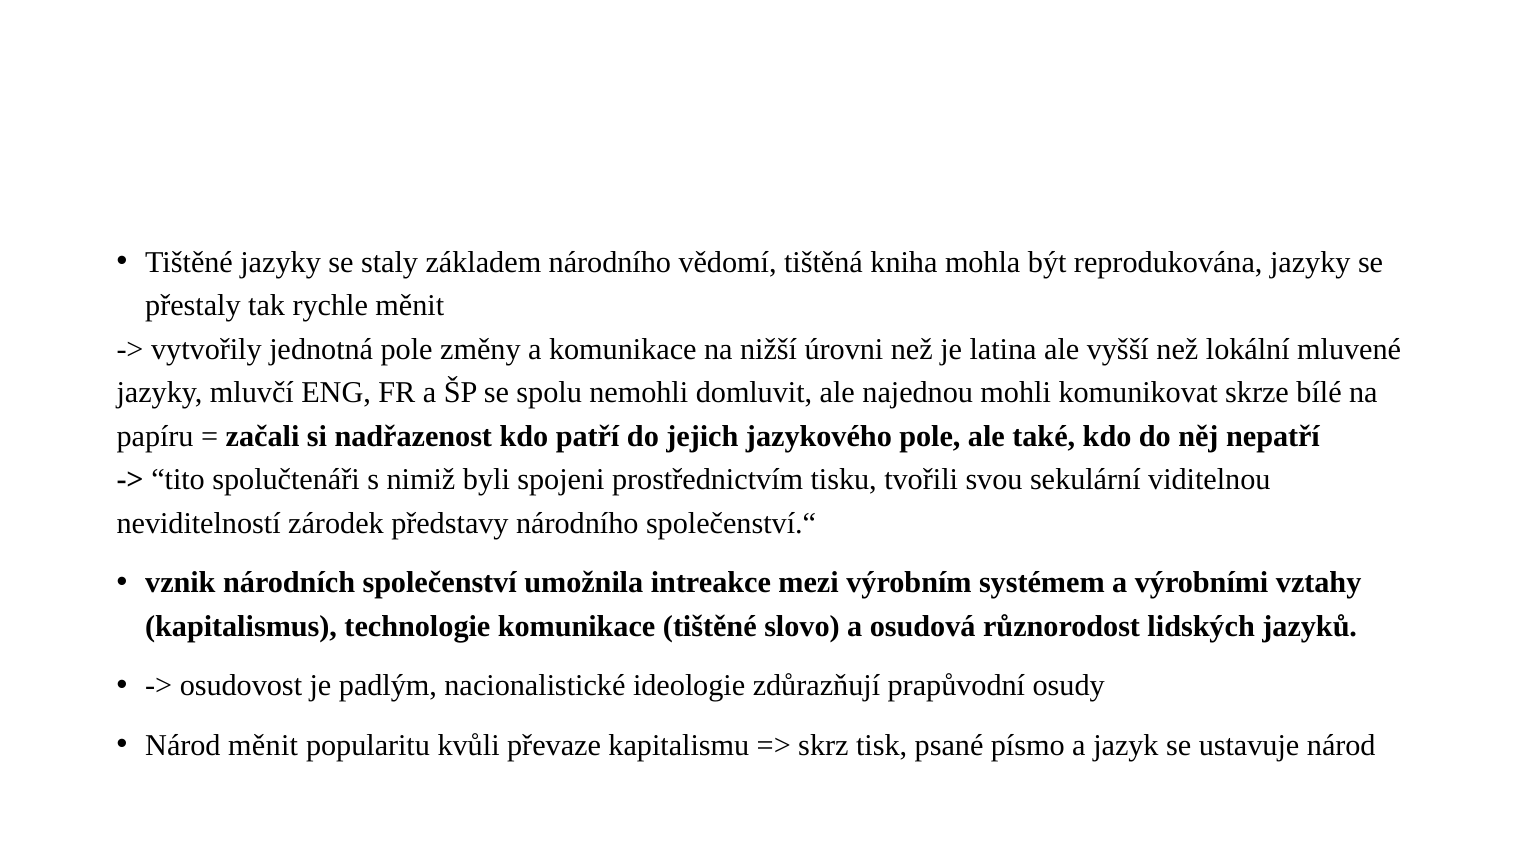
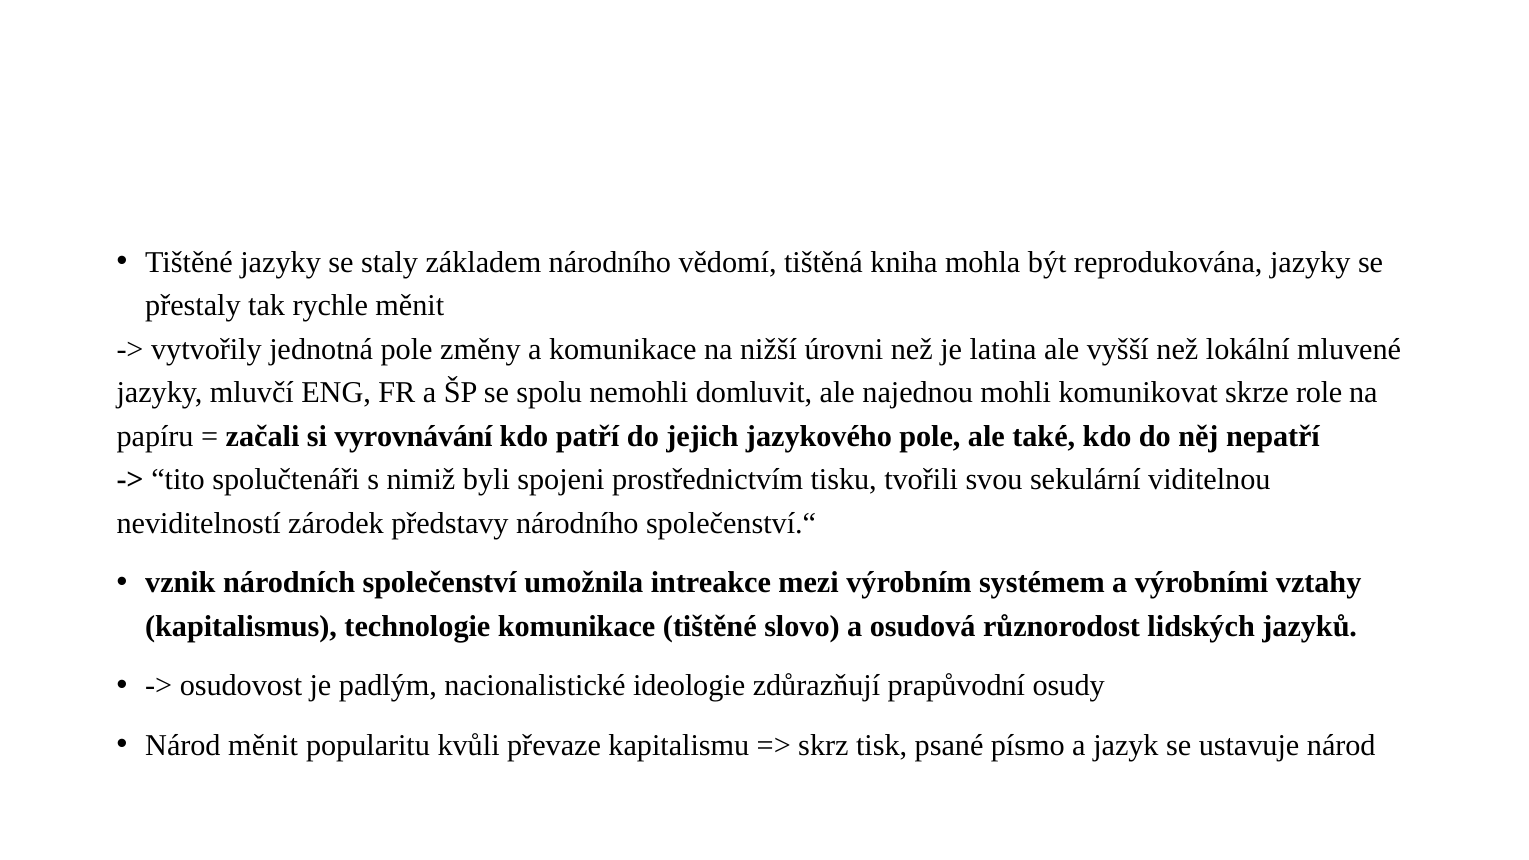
bílé: bílé -> role
nadřazenost: nadřazenost -> vyrovnávání
